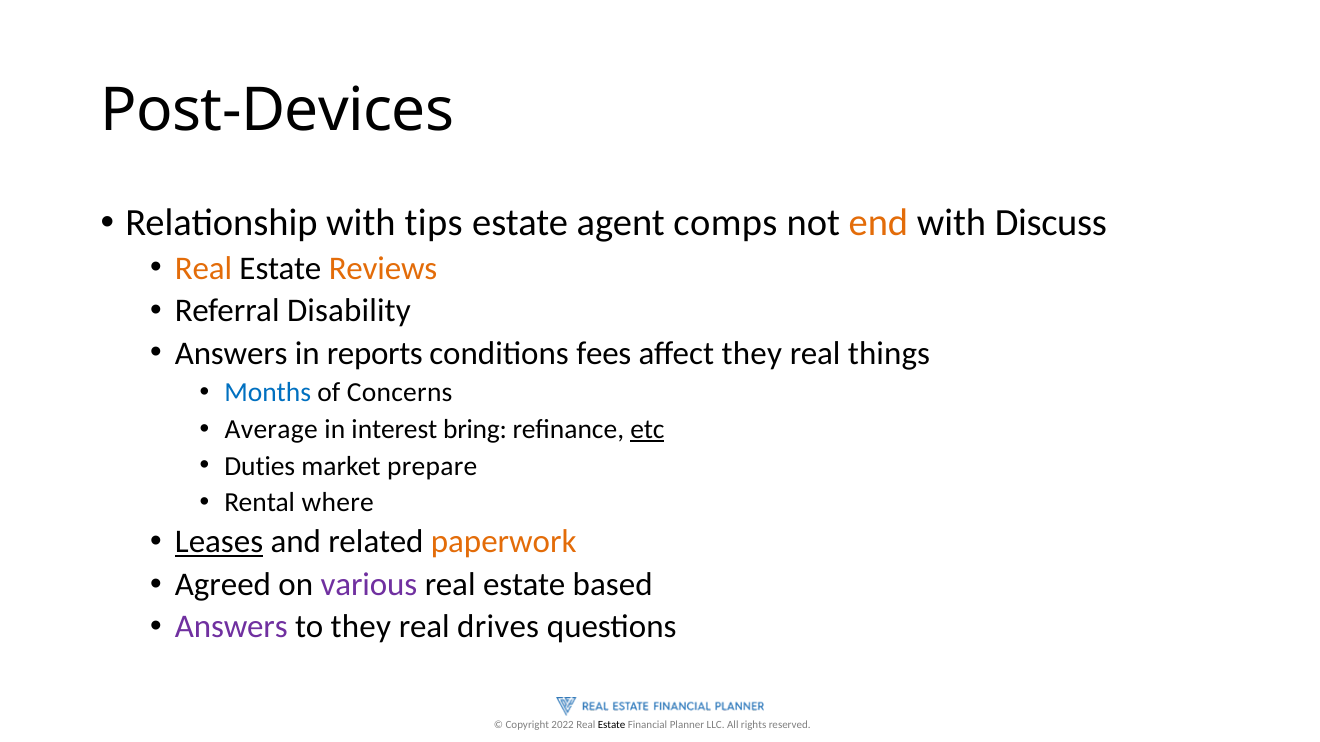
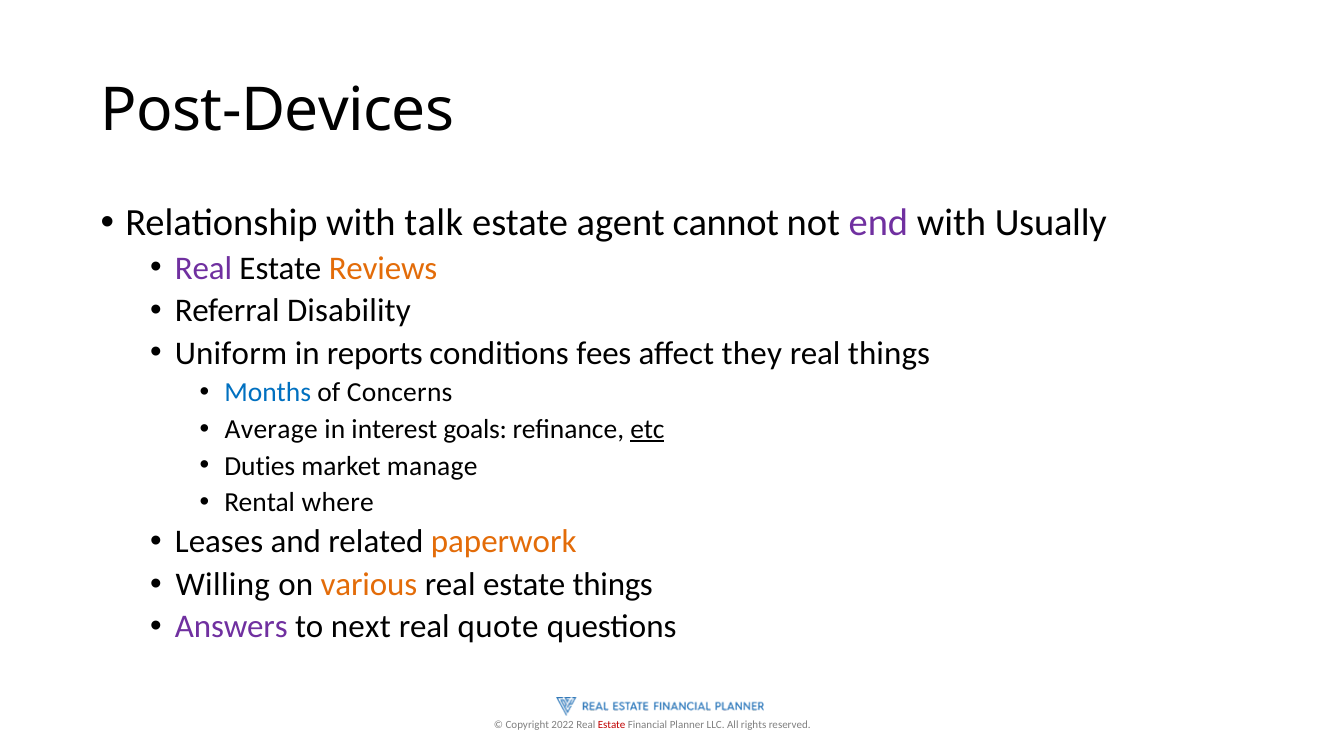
tips: tips -> talk
comps: comps -> cannot
end colour: orange -> purple
Discuss: Discuss -> Usually
Real at (203, 269) colour: orange -> purple
Answers at (231, 354): Answers -> Uniform
bring: bring -> goals
prepare: prepare -> manage
Leases underline: present -> none
Agreed: Agreed -> Willing
various colour: purple -> orange
estate based: based -> things
to they: they -> next
drives: drives -> quote
Estate at (612, 726) colour: black -> red
